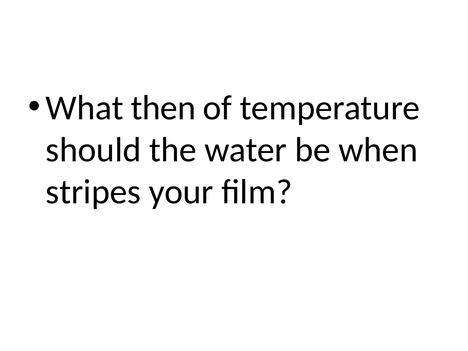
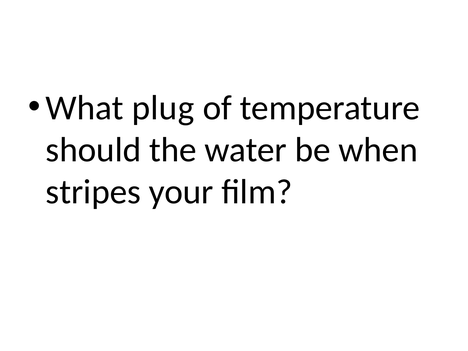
then: then -> plug
